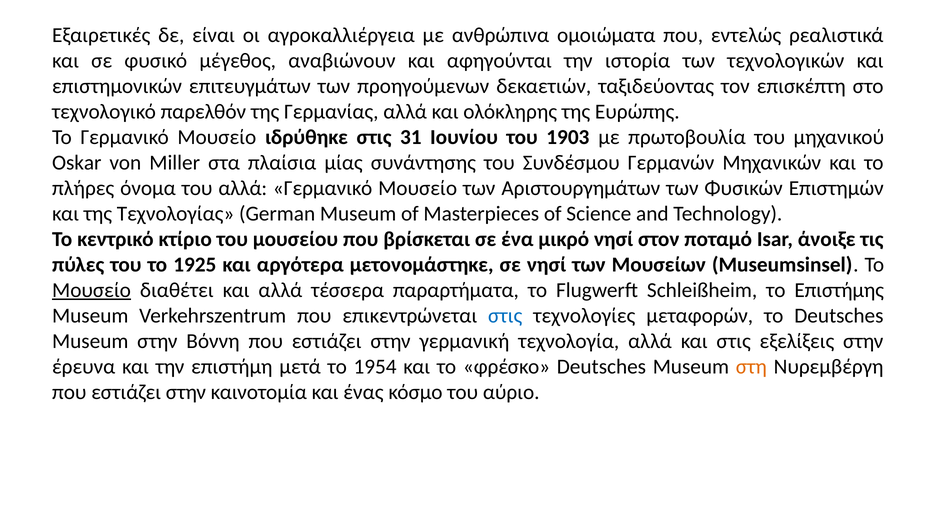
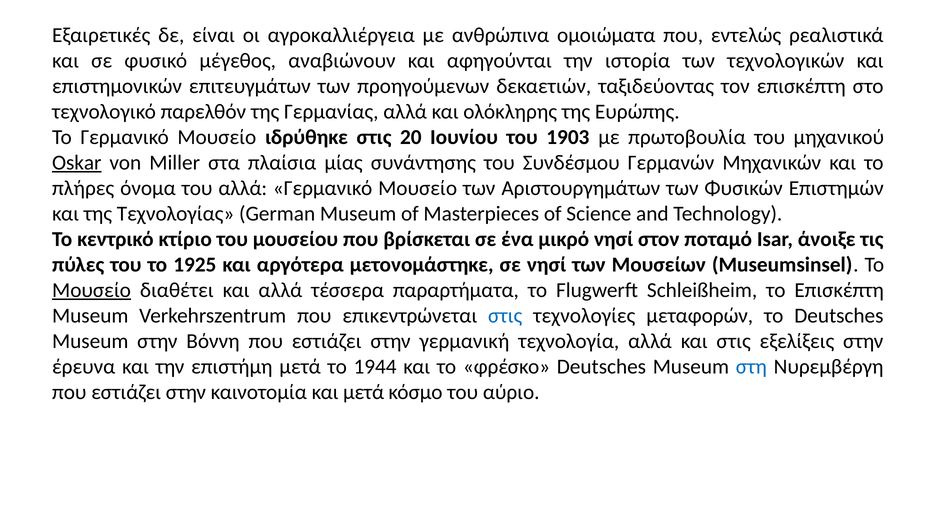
31: 31 -> 20
Oskar underline: none -> present
το Επιστήμης: Επιστήμης -> Επισκέπτη
1954: 1954 -> 1944
στη colour: orange -> blue
και ένας: ένας -> μετά
